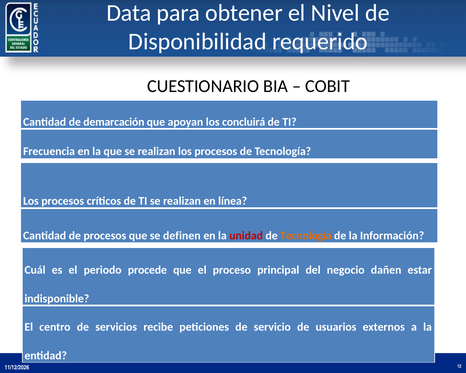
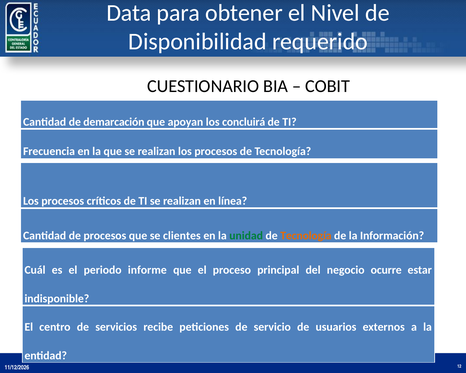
definen: definen -> clientes
unidad colour: red -> green
procede: procede -> informe
dañen: dañen -> ocurre
